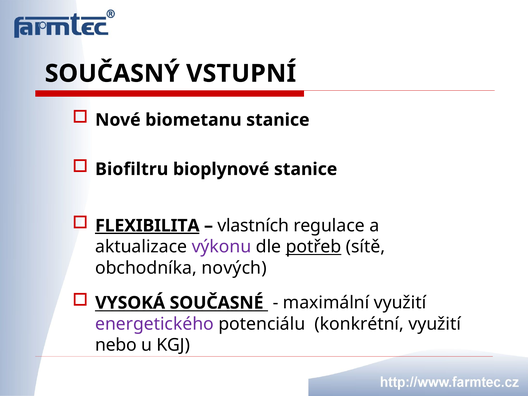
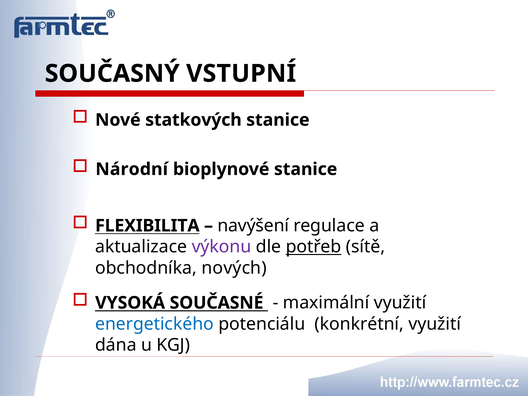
biometanu: biometanu -> statkových
Biofiltru: Biofiltru -> Národní
FLEXIBILITA underline: present -> none
vlastních: vlastních -> navýšení
energetického colour: purple -> blue
nebo: nebo -> dána
